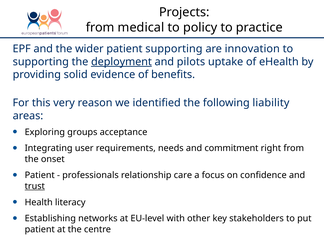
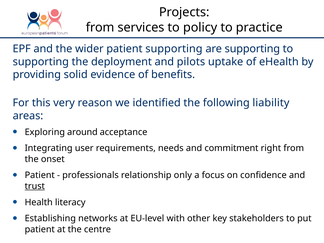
medical: medical -> services
are innovation: innovation -> supporting
deployment underline: present -> none
groups: groups -> around
care: care -> only
